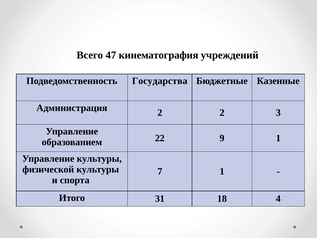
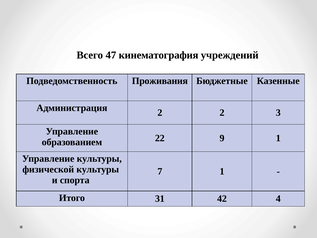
Государства: Государства -> Проживания
18: 18 -> 42
